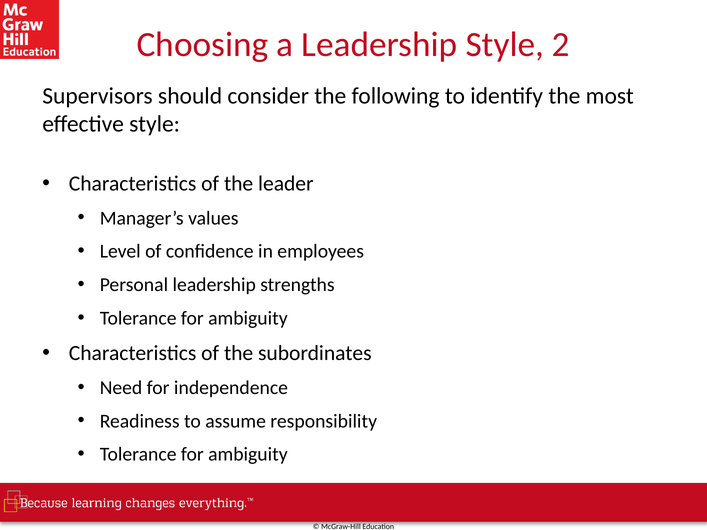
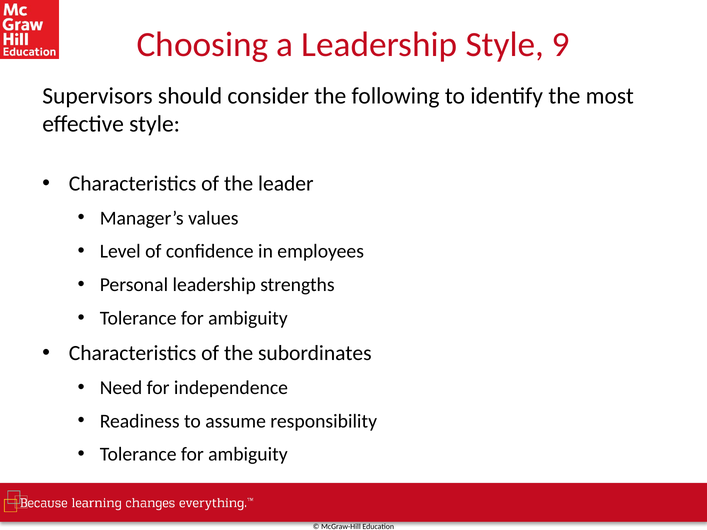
2: 2 -> 9
